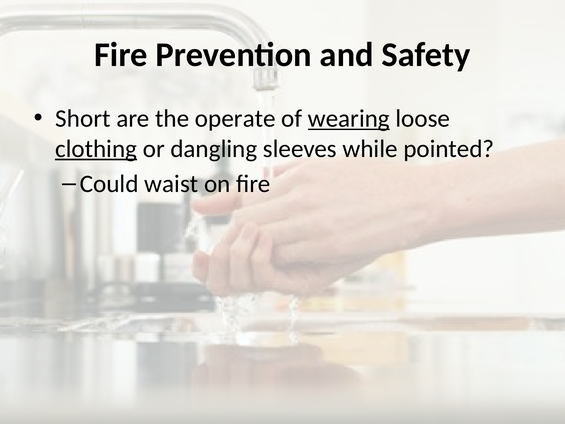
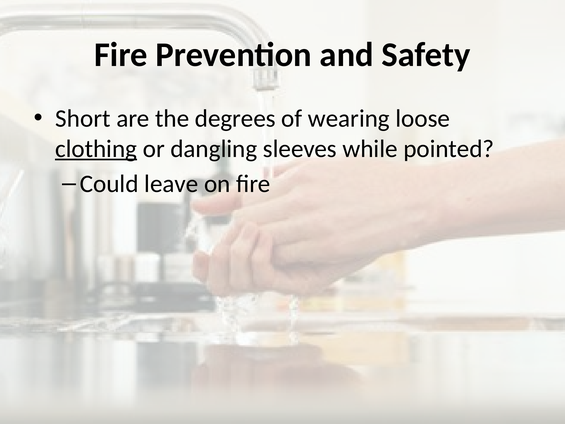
operate: operate -> degrees
wearing underline: present -> none
waist: waist -> leave
